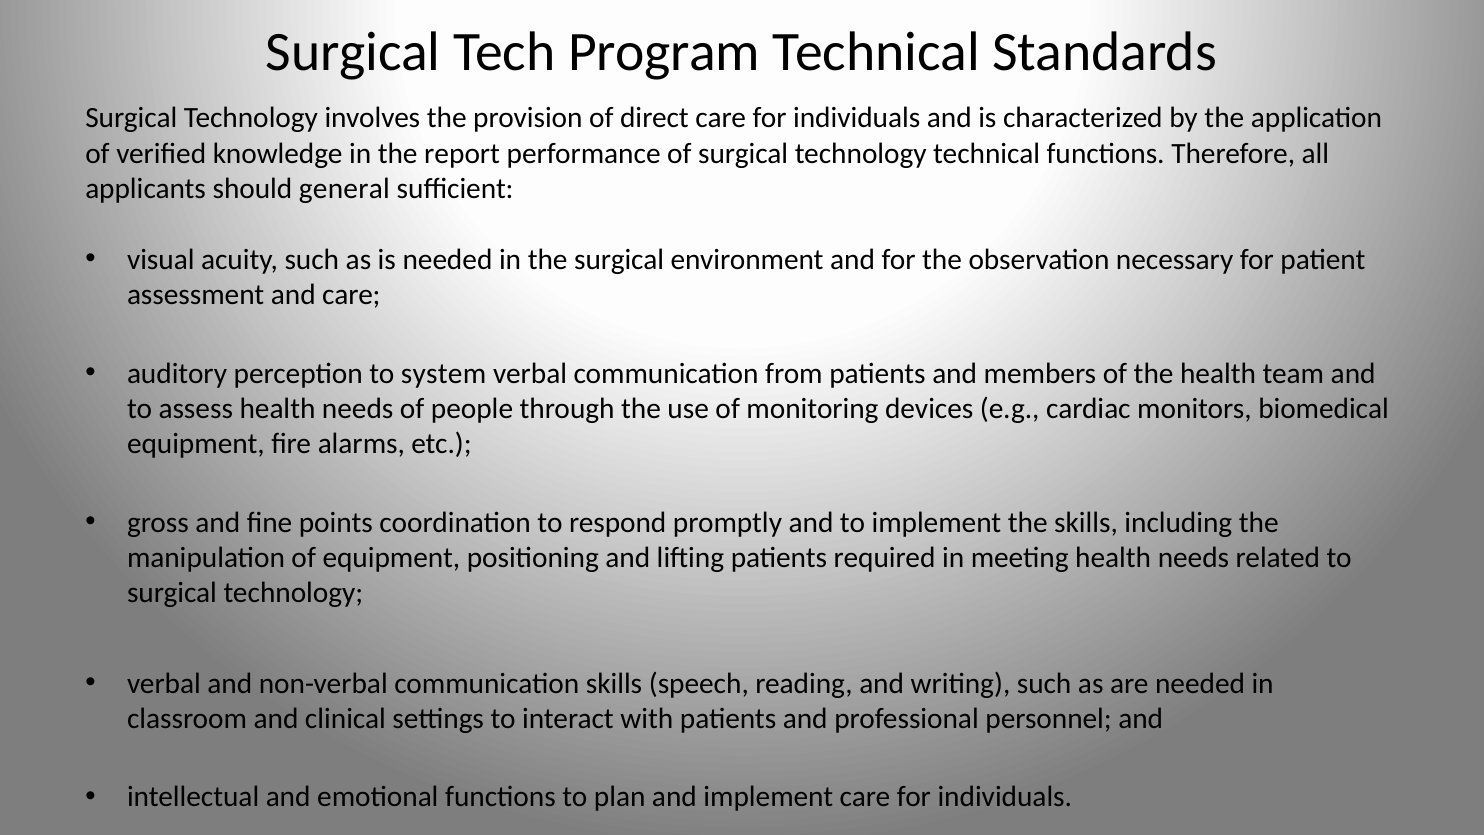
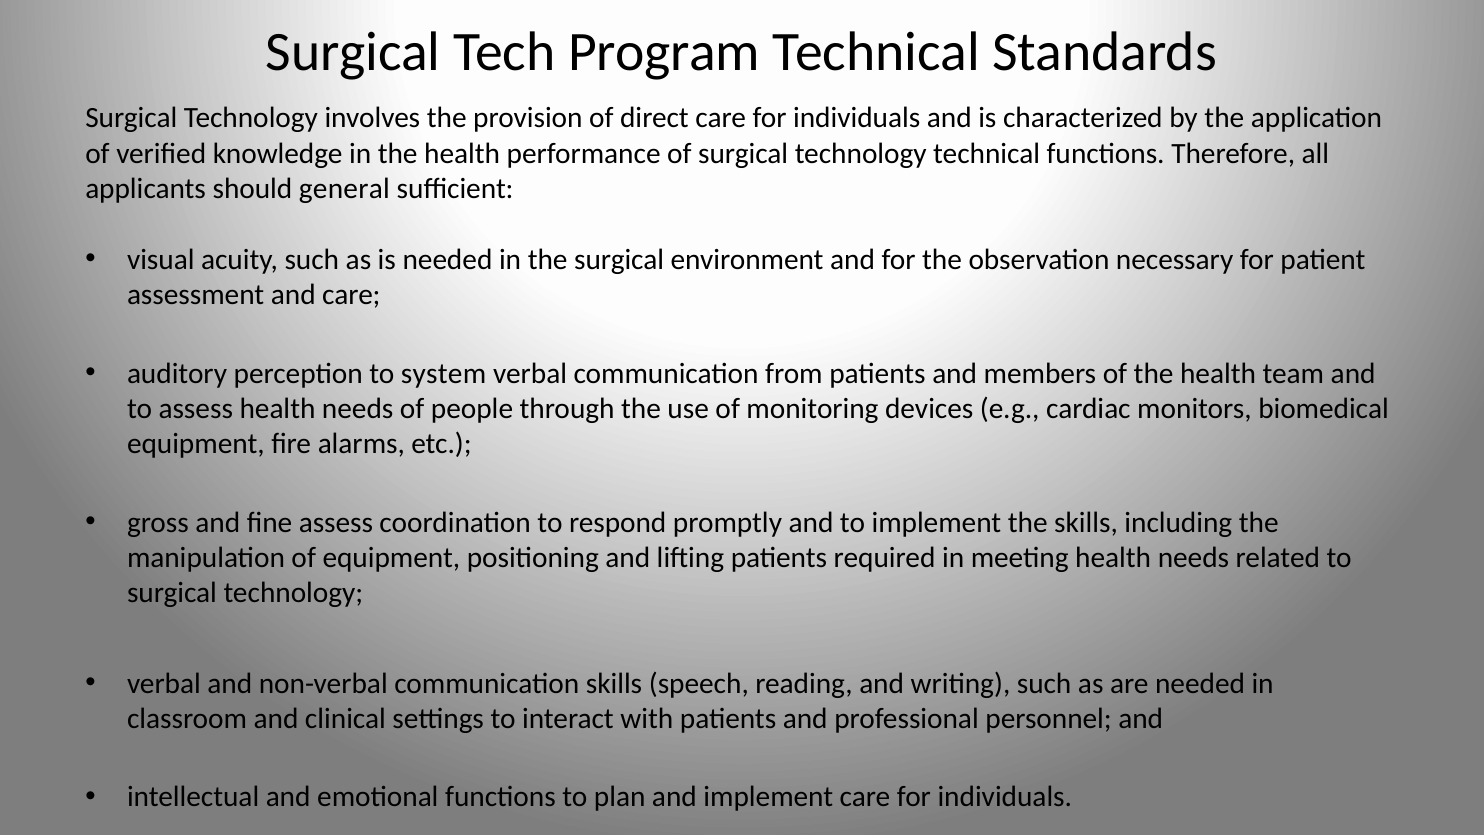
in the report: report -> health
fine points: points -> assess
